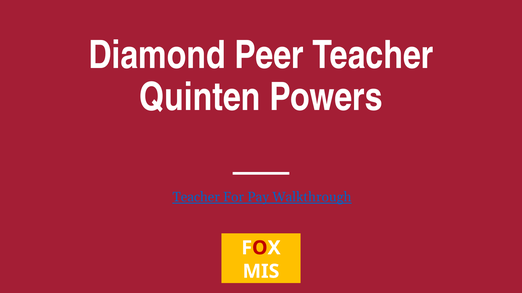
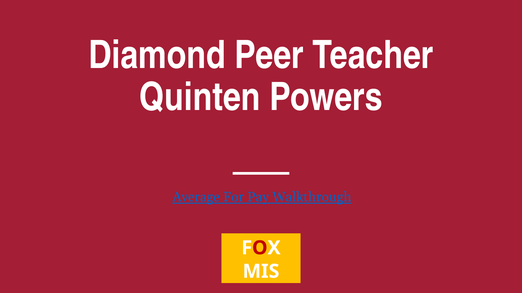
Teacher at (196, 197): Teacher -> Average
